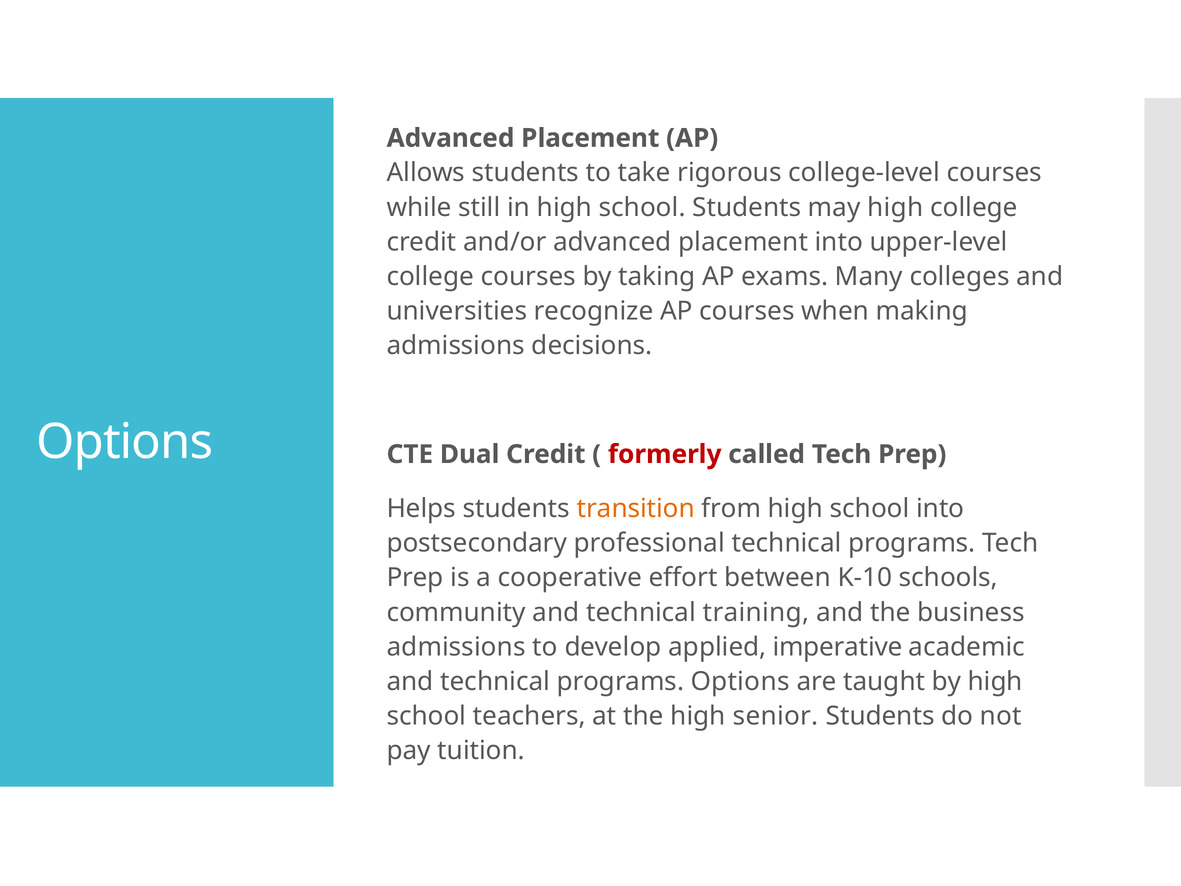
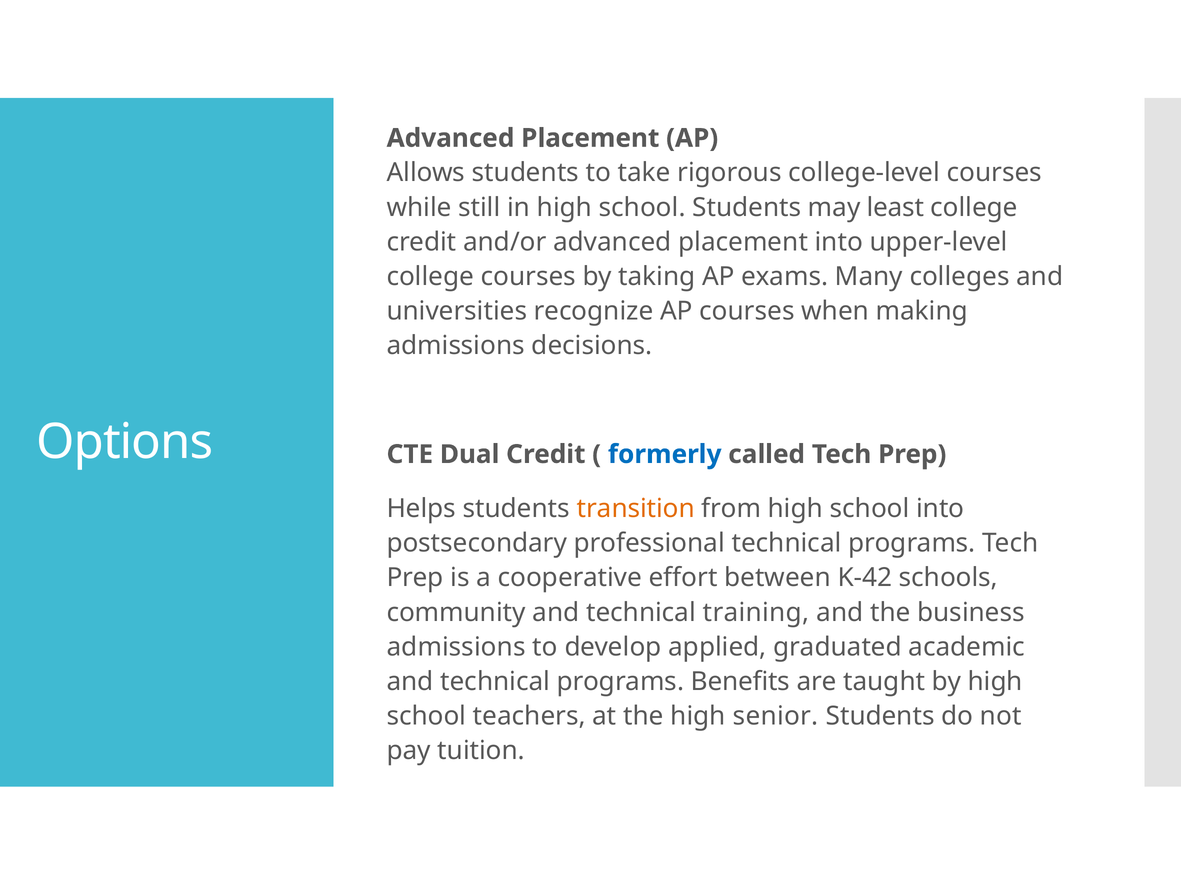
may high: high -> least
formerly colour: red -> blue
K-10: K-10 -> K-42
imperative: imperative -> graduated
programs Options: Options -> Benefits
